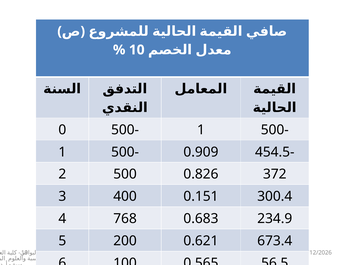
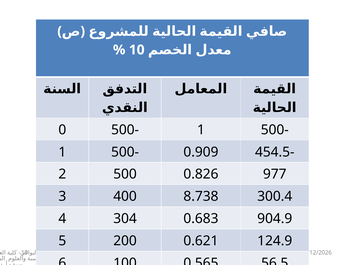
372: 372 -> 977
0.151: 0.151 -> 8.738
768: 768 -> 304
234.9: 234.9 -> 904.9
673.4: 673.4 -> 124.9
